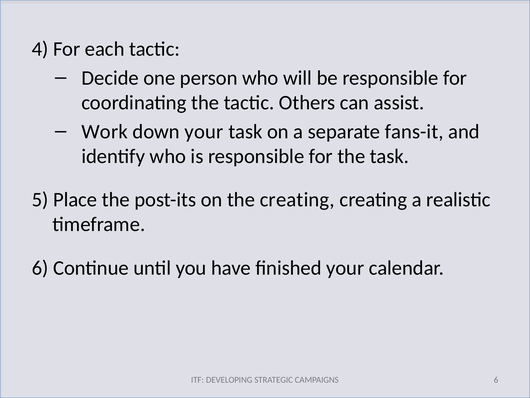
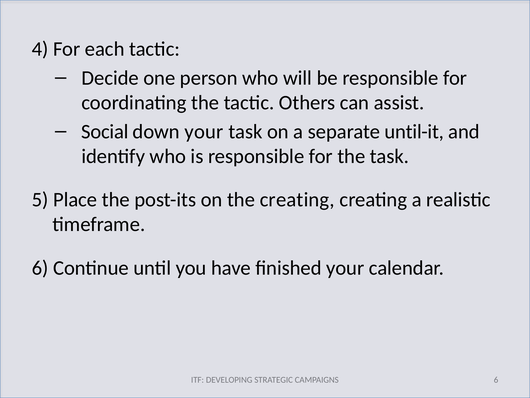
Work: Work -> Social
fans-it: fans-it -> until-it
